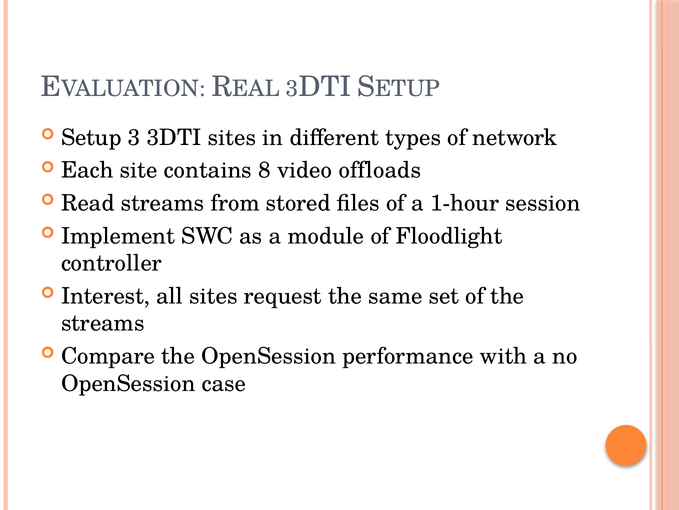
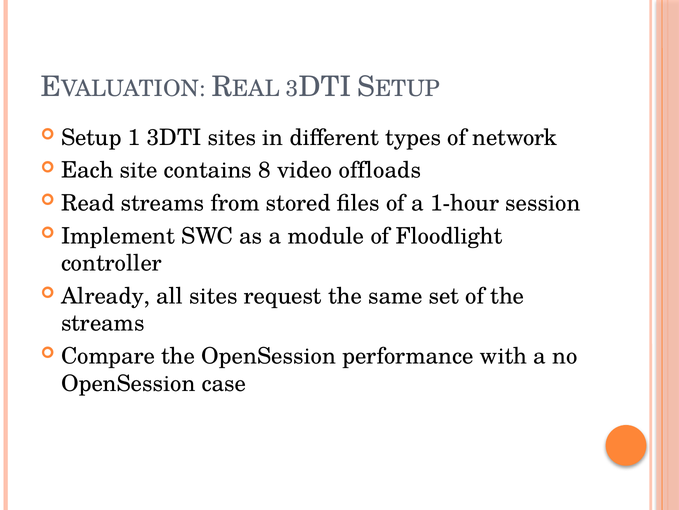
Setup 3: 3 -> 1
Interest: Interest -> Already
